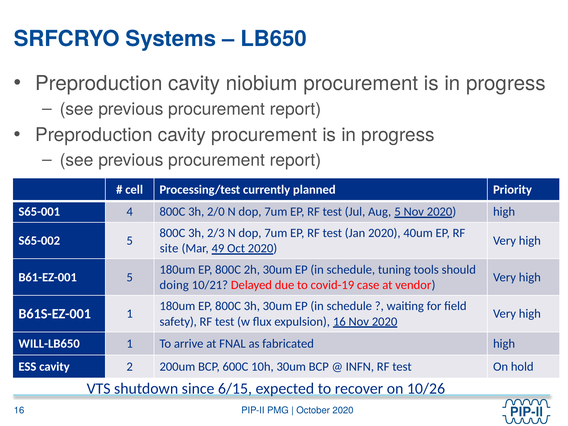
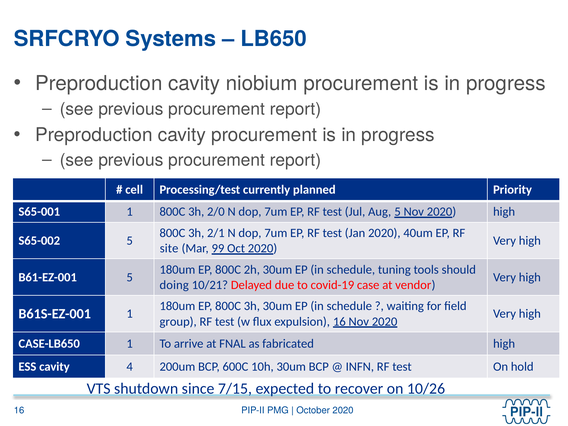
S65-001 4: 4 -> 1
2/3: 2/3 -> 2/1
49: 49 -> 99
safety: safety -> group
WILL-LB650: WILL-LB650 -> CASE-LB650
2: 2 -> 4
6/15: 6/15 -> 7/15
